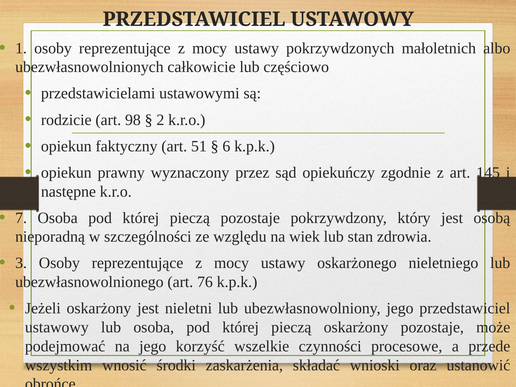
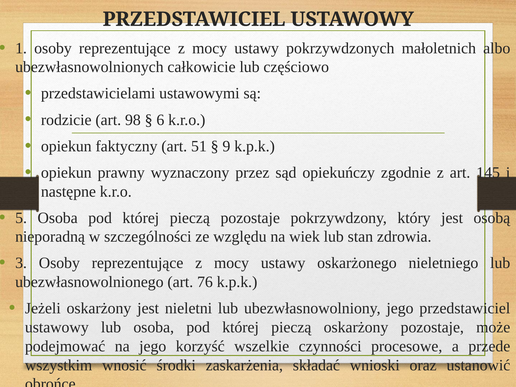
2: 2 -> 6
6: 6 -> 9
7: 7 -> 5
